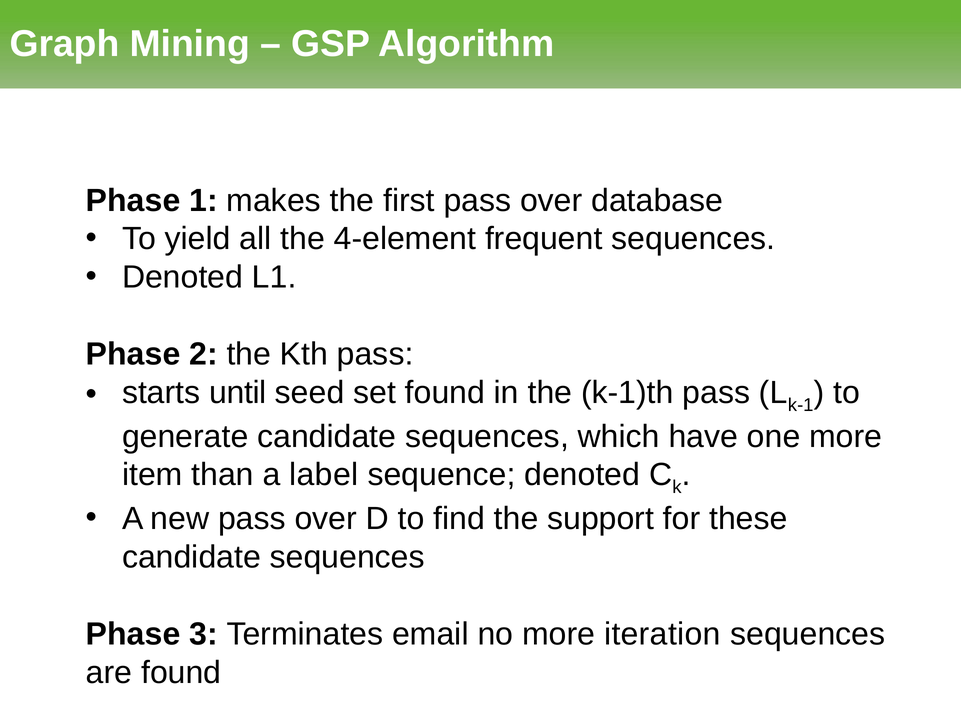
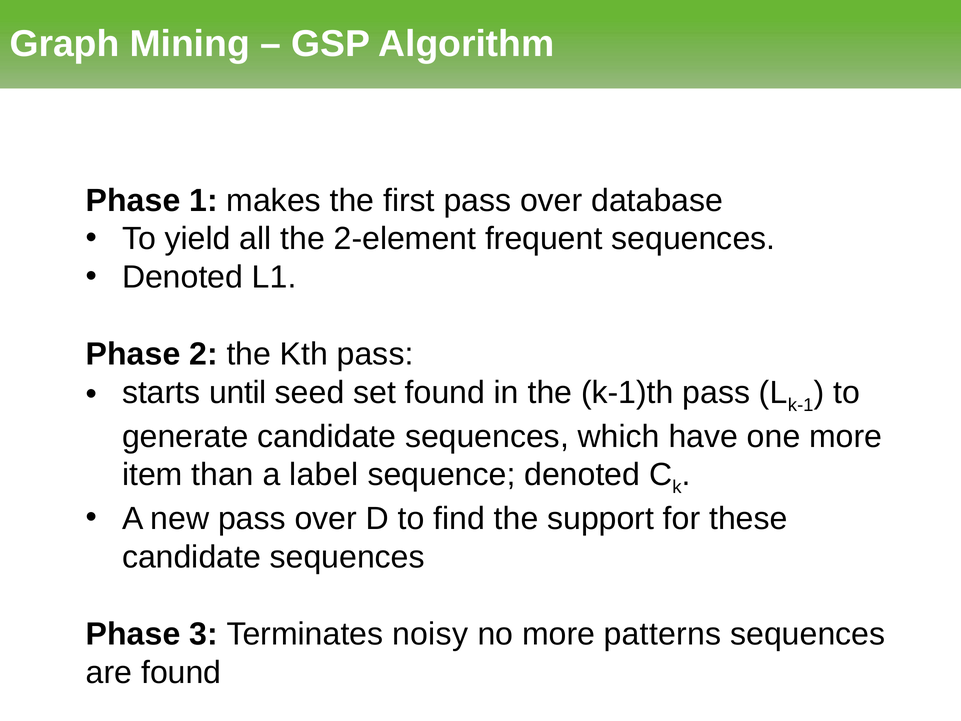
4-element: 4-element -> 2-element
email: email -> noisy
iteration: iteration -> patterns
